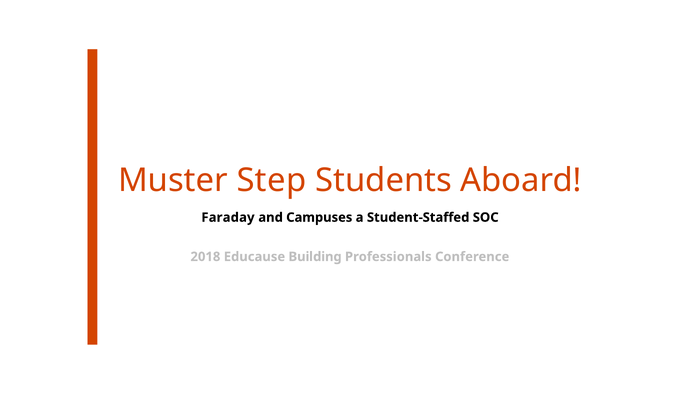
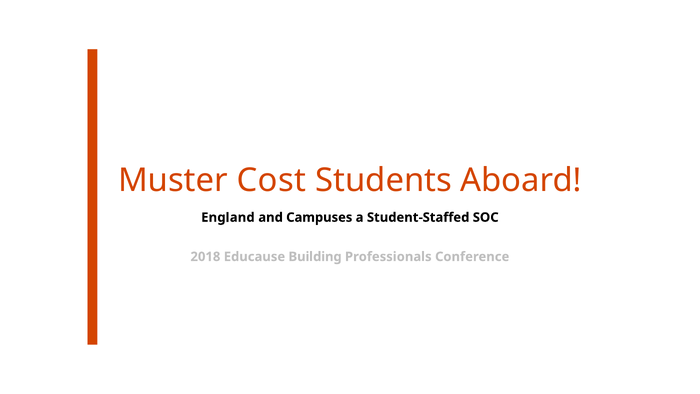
Step: Step -> Cost
Faraday: Faraday -> England
